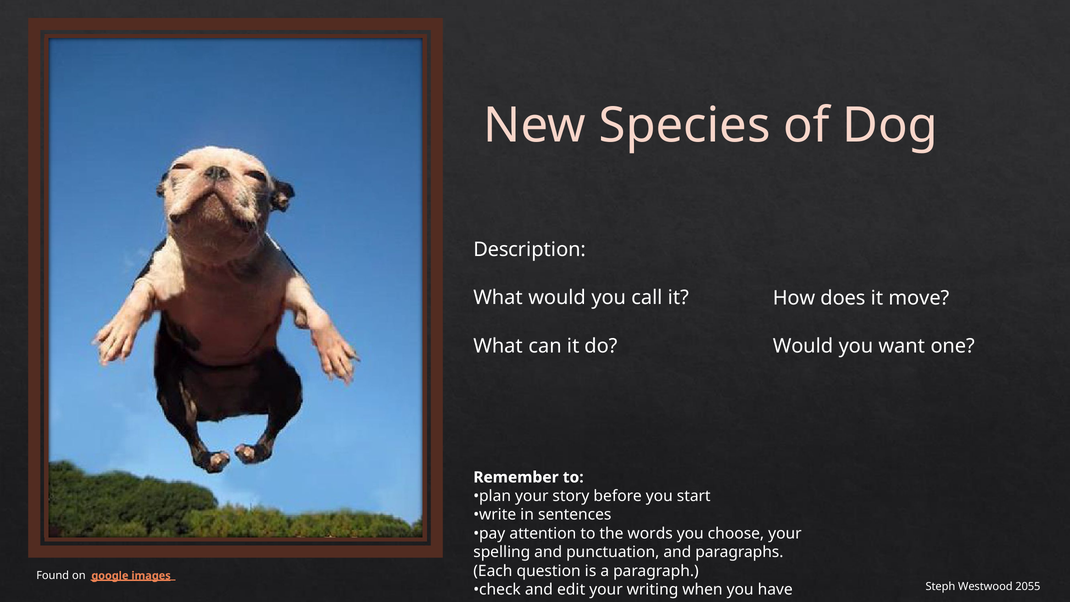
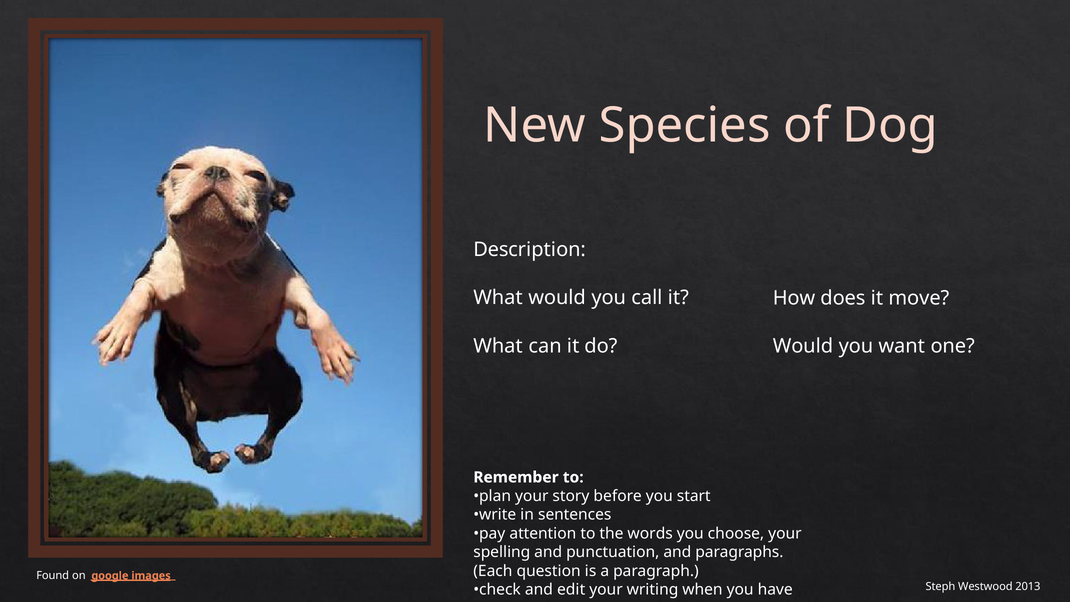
2055: 2055 -> 2013
